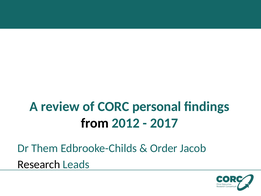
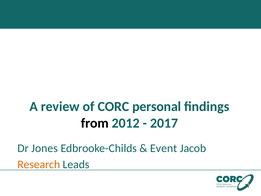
Them: Them -> Jones
Order: Order -> Event
Research colour: black -> orange
